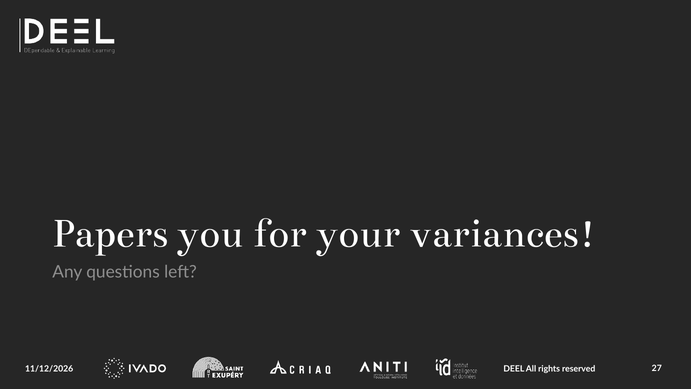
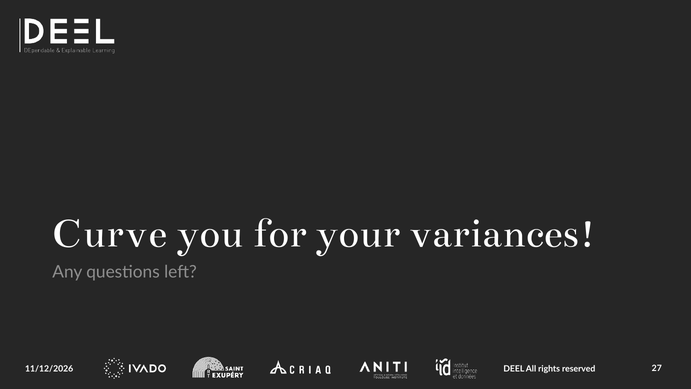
Papers: Papers -> Curve
